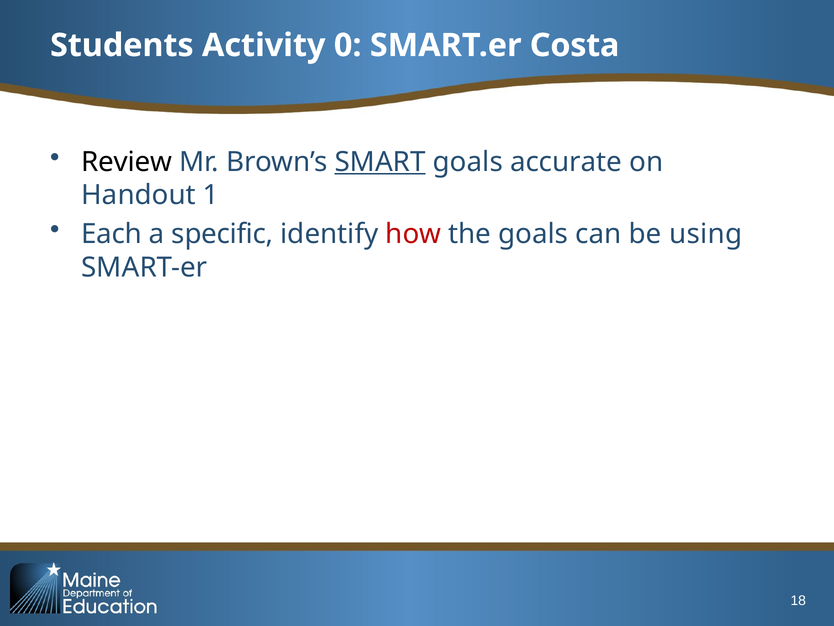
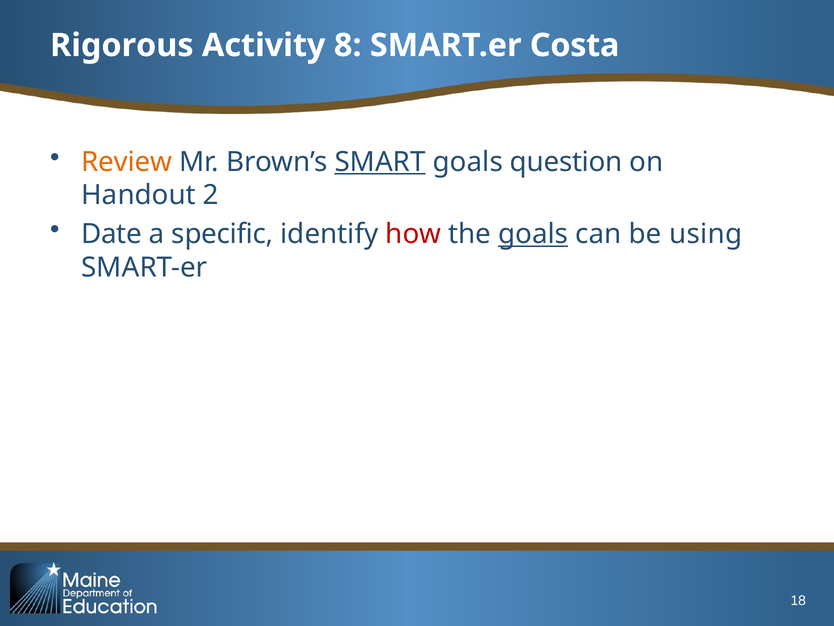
Students: Students -> Rigorous
0: 0 -> 8
Review colour: black -> orange
accurate: accurate -> question
1: 1 -> 2
Each: Each -> Date
goals at (533, 234) underline: none -> present
